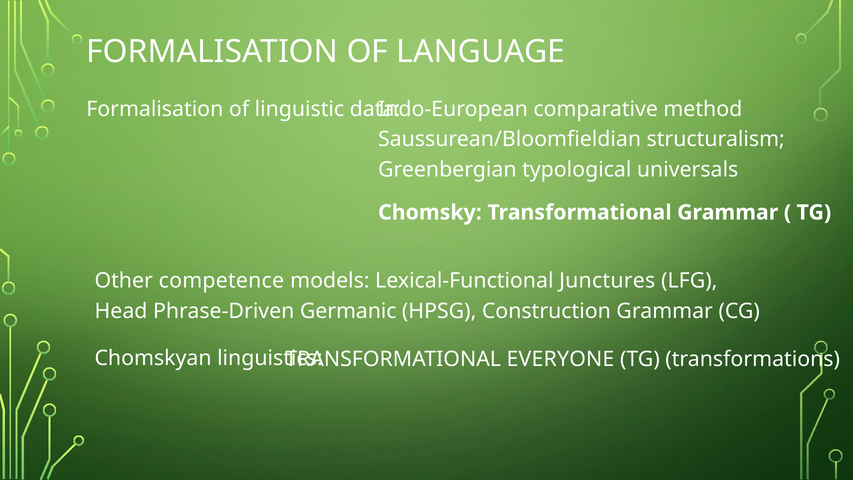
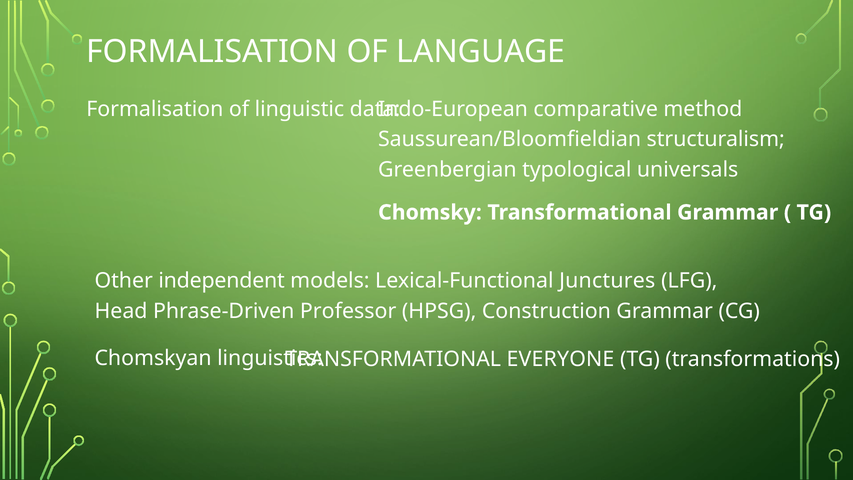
competence: competence -> independent
Germanic: Germanic -> Professor
